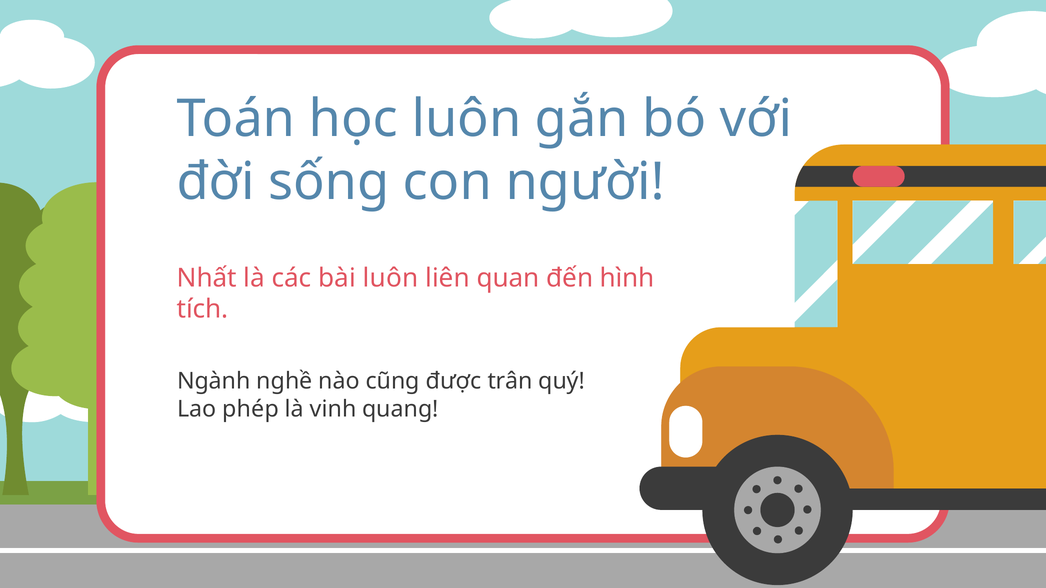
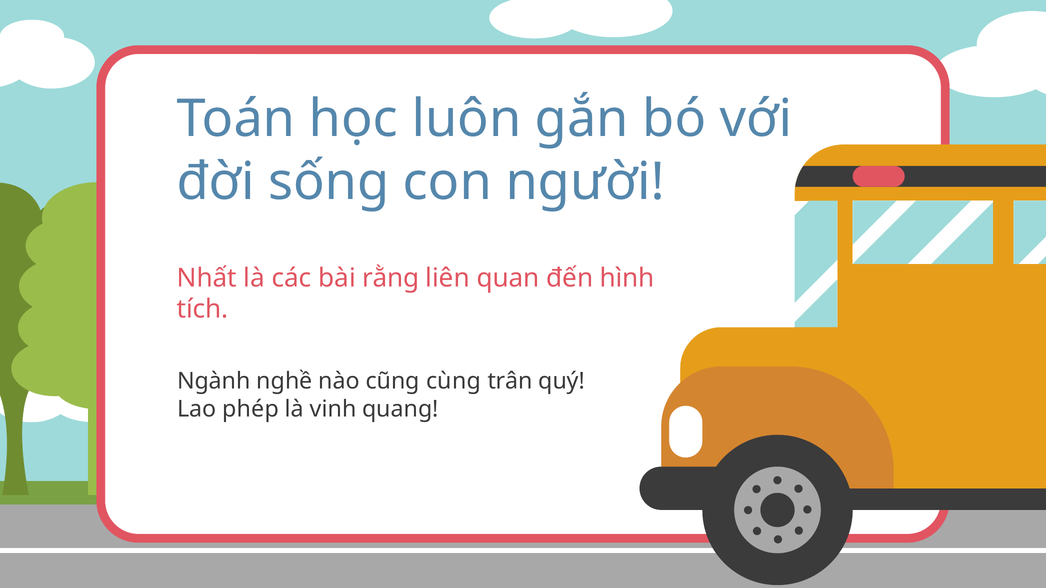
bài luôn: luôn -> rằng
được: được -> cùng
